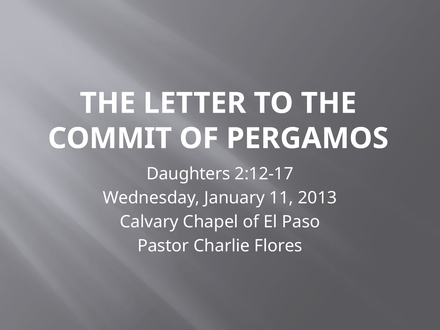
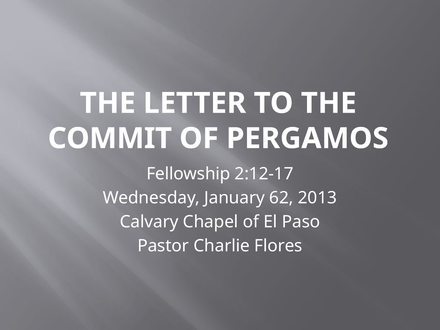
Daughters: Daughters -> Fellowship
11: 11 -> 62
